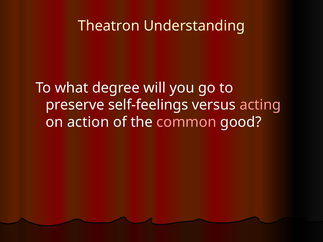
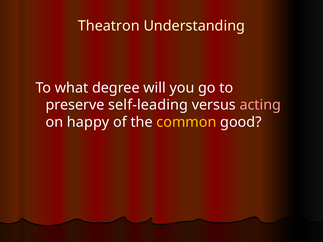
self-feelings: self-feelings -> self-leading
action: action -> happy
common colour: pink -> yellow
